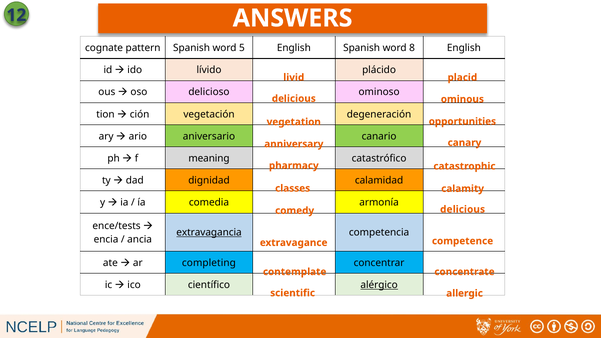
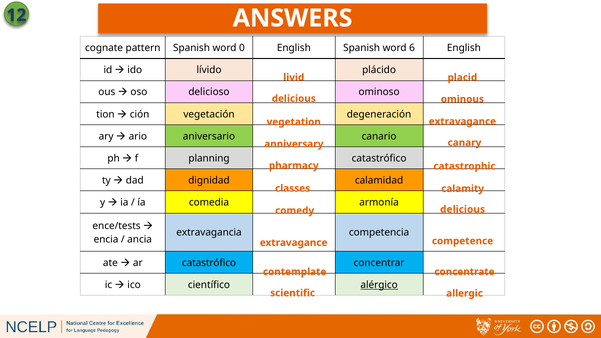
5: 5 -> 0
8: 8 -> 6
vegetation opportunities: opportunities -> extravagance
meaning: meaning -> planning
extravagancia underline: present -> none
ar completing: completing -> catastrófico
